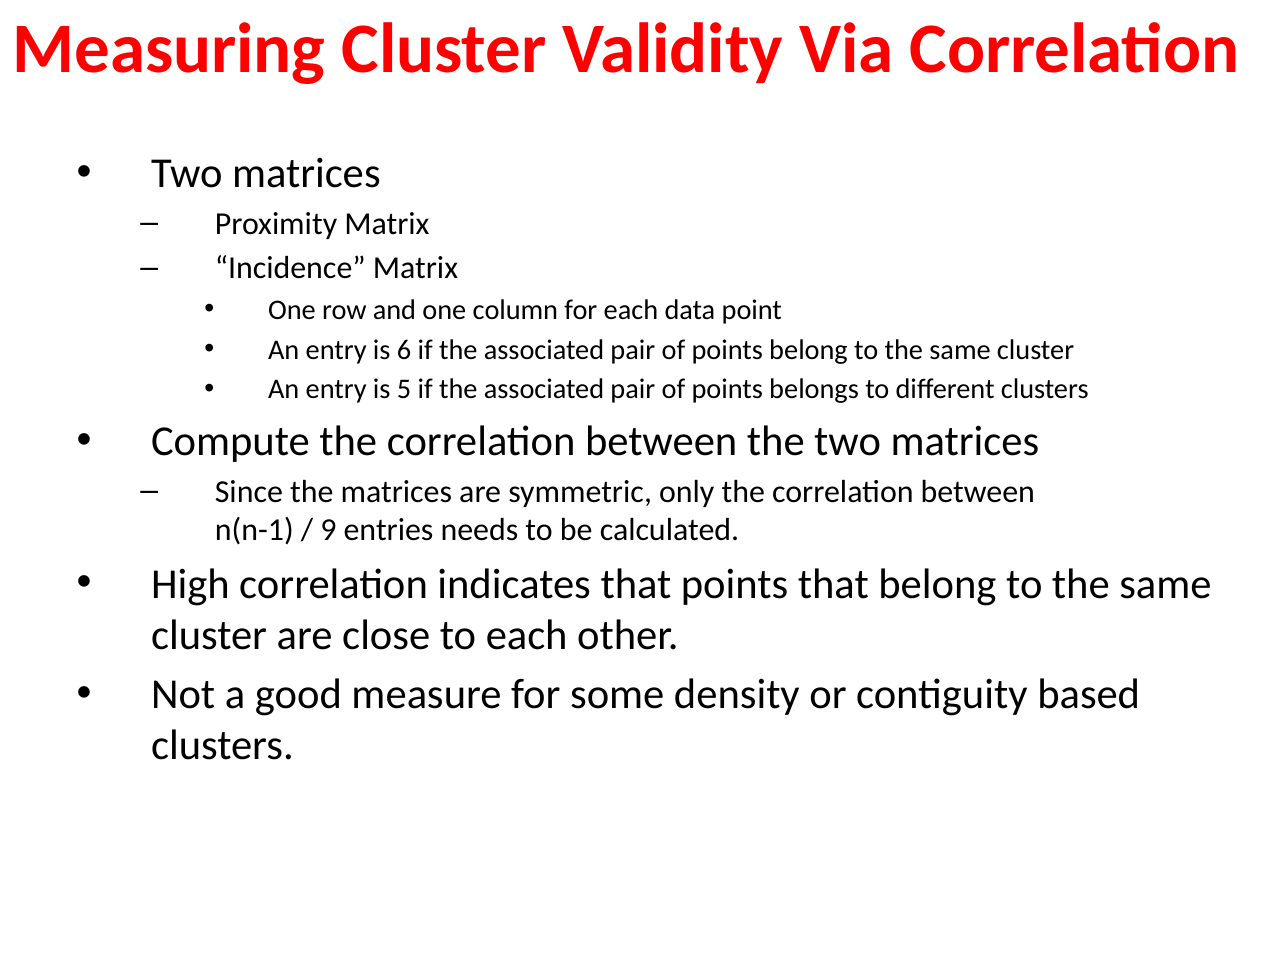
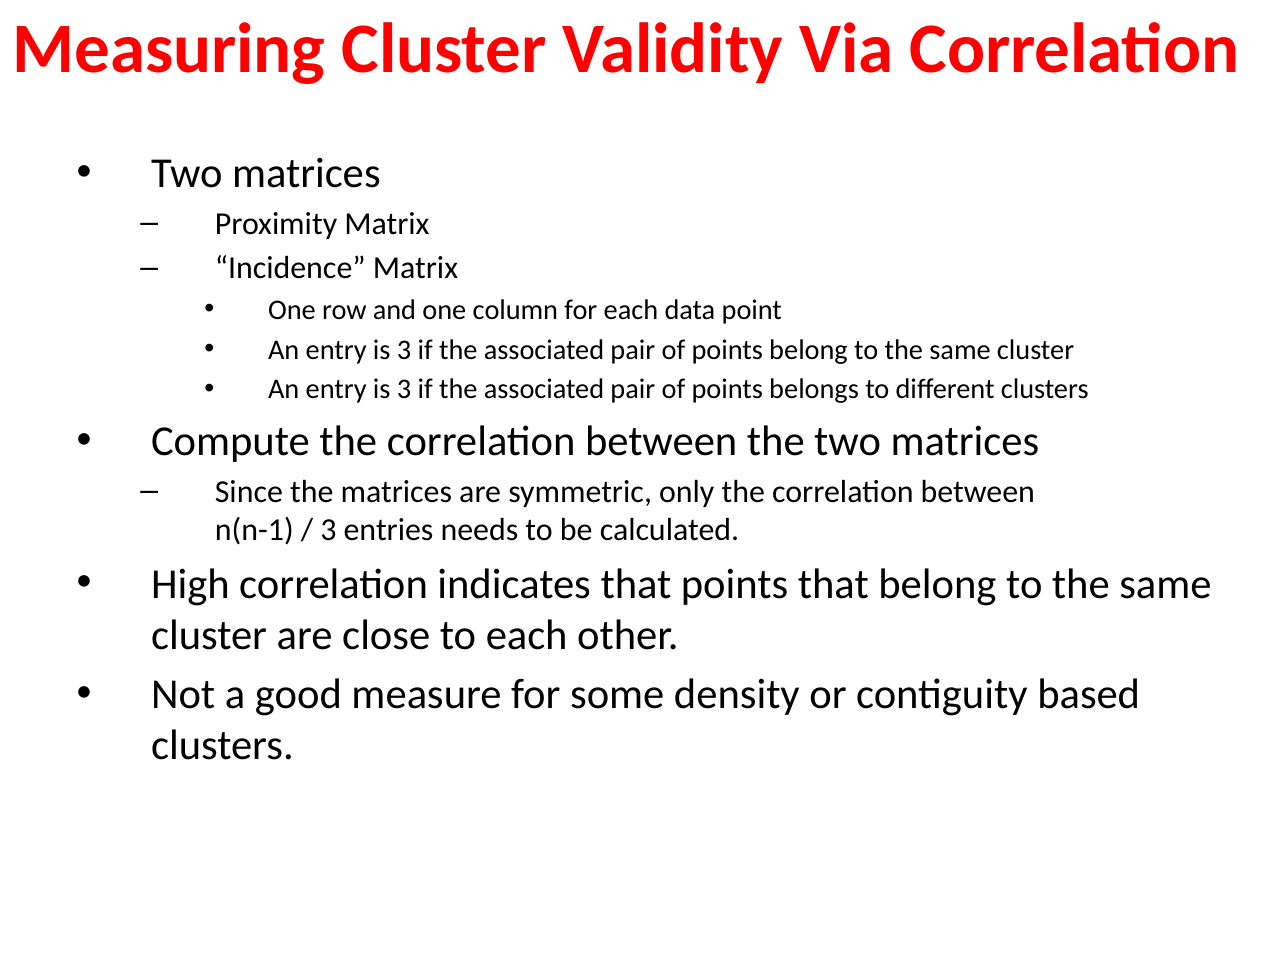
6 at (404, 350): 6 -> 3
5 at (404, 389): 5 -> 3
9 at (328, 530): 9 -> 3
